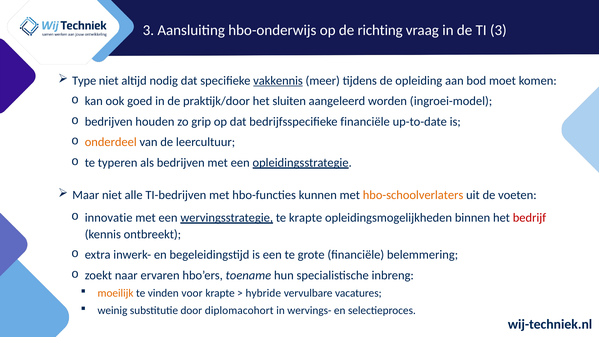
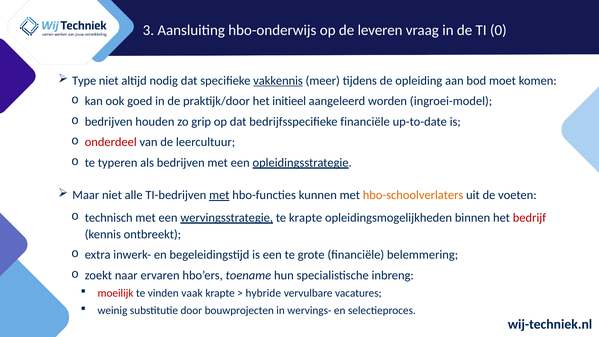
richting: richting -> leveren
TI 3: 3 -> 0
sluiten: sluiten -> initieel
onderdeel colour: orange -> red
met at (219, 195) underline: none -> present
innovatie: innovatie -> technisch
moeilijk colour: orange -> red
voor: voor -> vaak
diplomacohort: diplomacohort -> bouwprojecten
